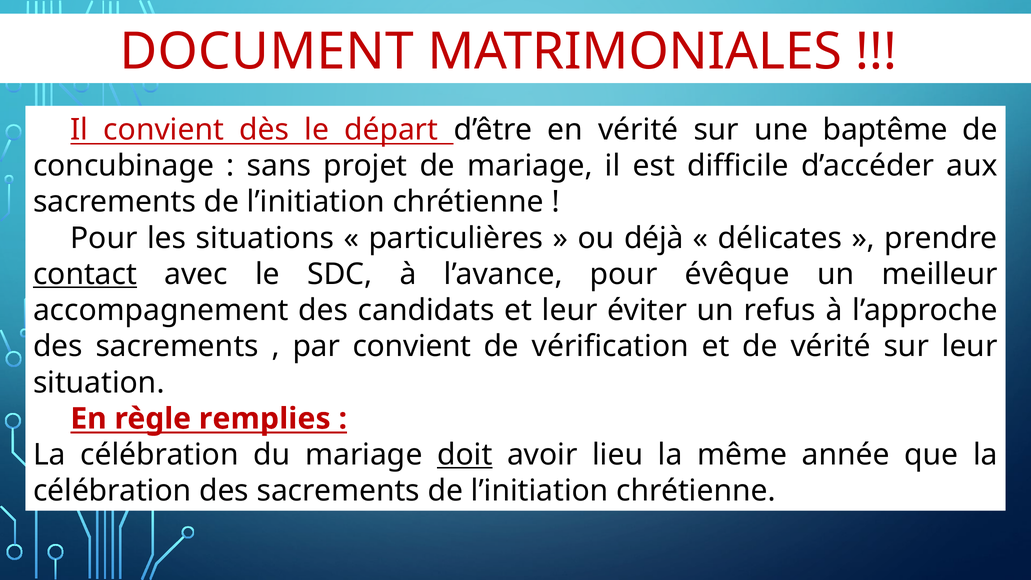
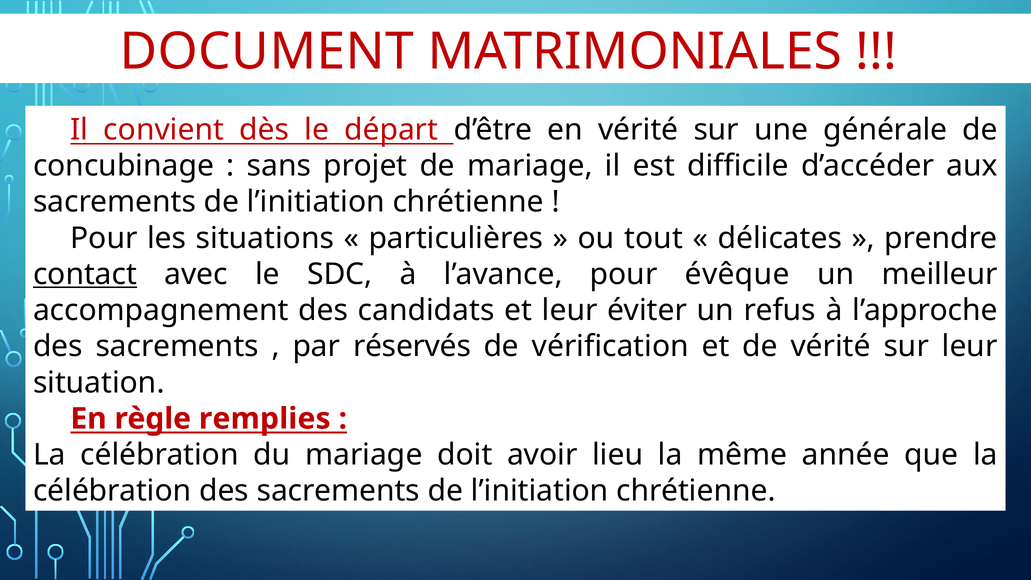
baptême: baptême -> générale
déjà: déjà -> tout
par convient: convient -> réservés
doit underline: present -> none
